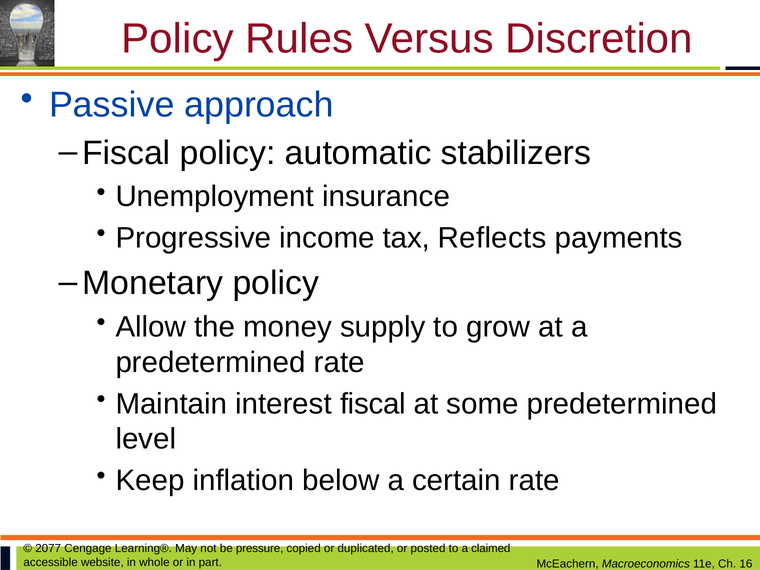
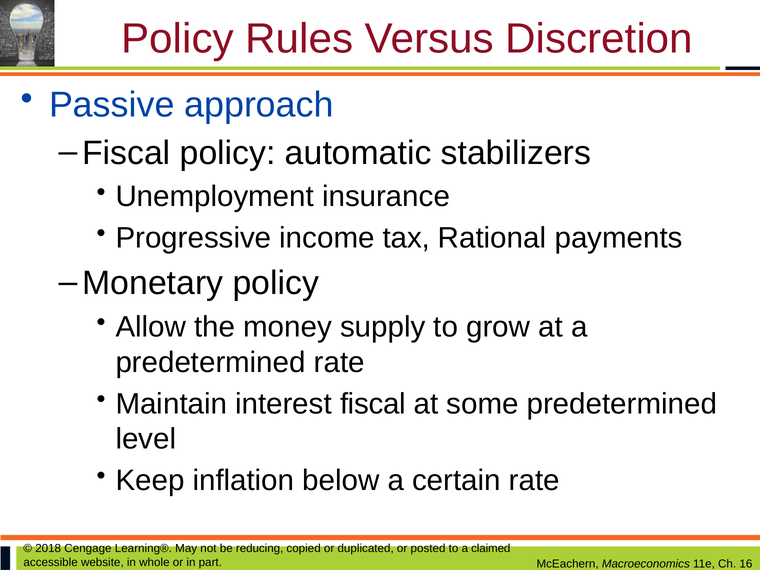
Reflects: Reflects -> Rational
2077: 2077 -> 2018
pressure: pressure -> reducing
